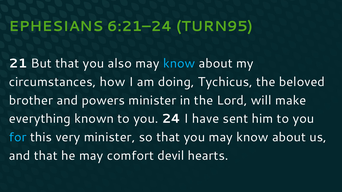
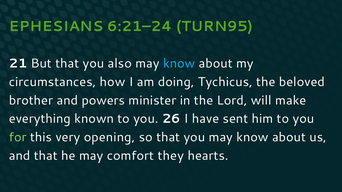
24: 24 -> 26
for colour: light blue -> light green
very minister: minister -> opening
devil: devil -> they
